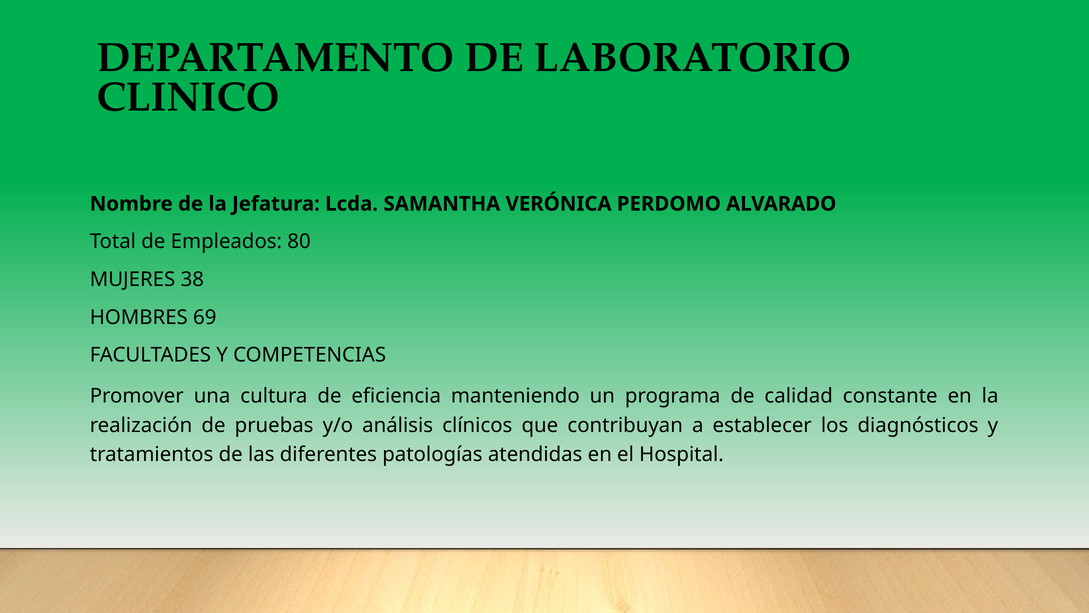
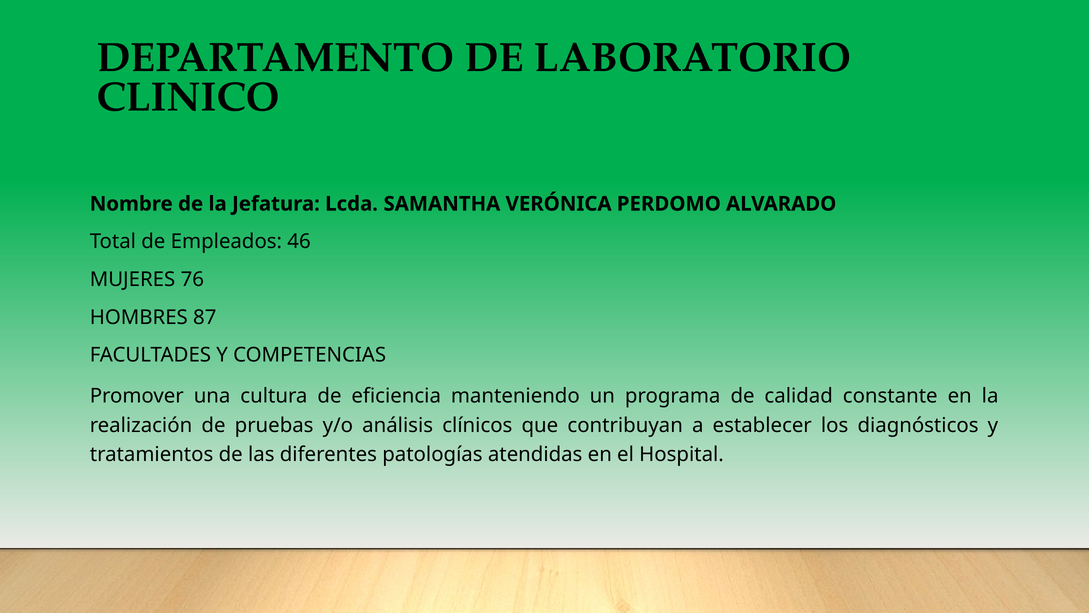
80: 80 -> 46
38: 38 -> 76
69: 69 -> 87
